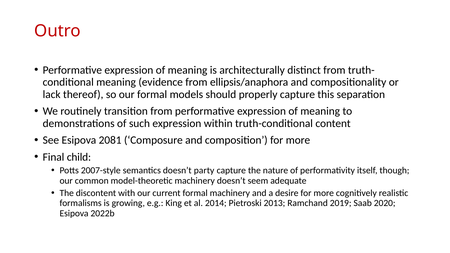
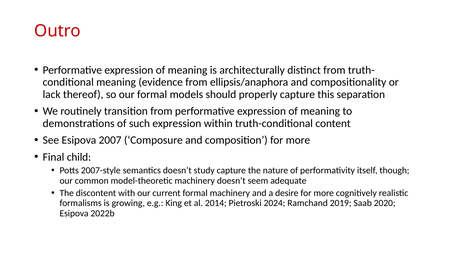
2081: 2081 -> 2007
party: party -> study
2013: 2013 -> 2024
